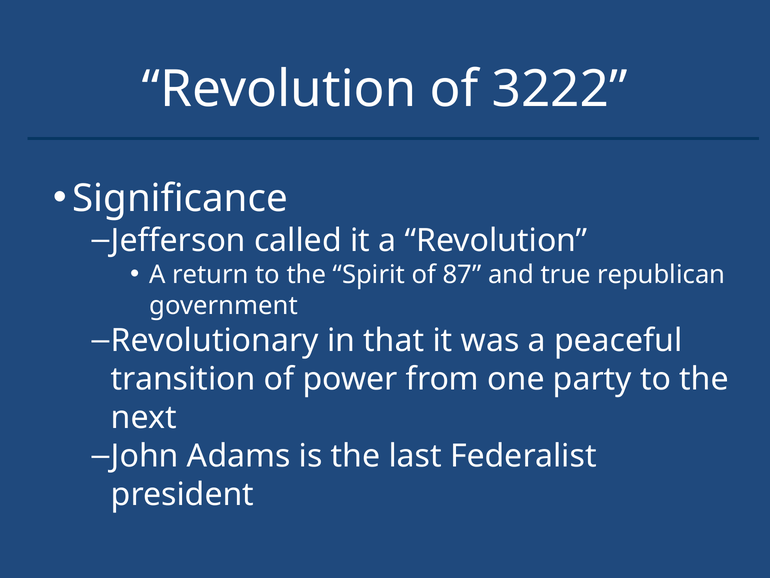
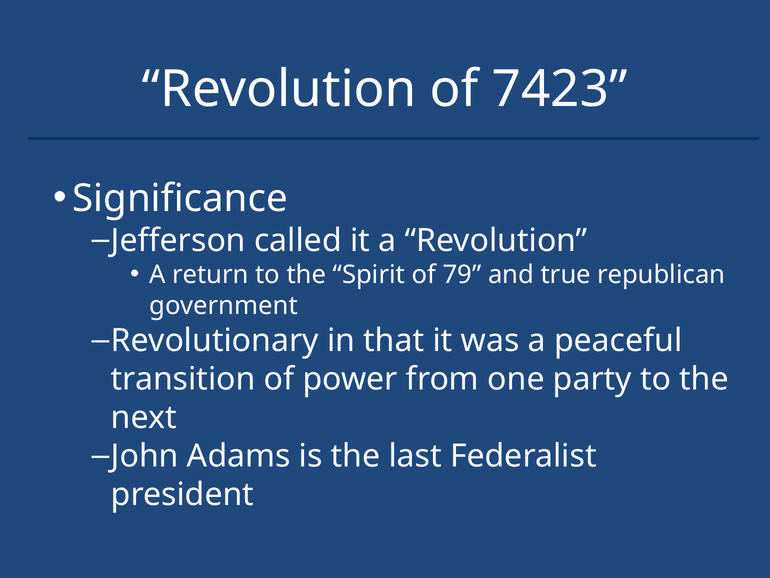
3222: 3222 -> 7423
87: 87 -> 79
